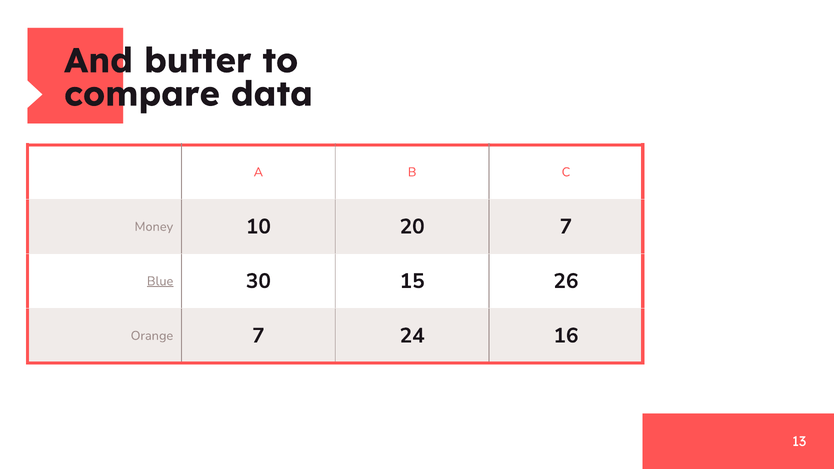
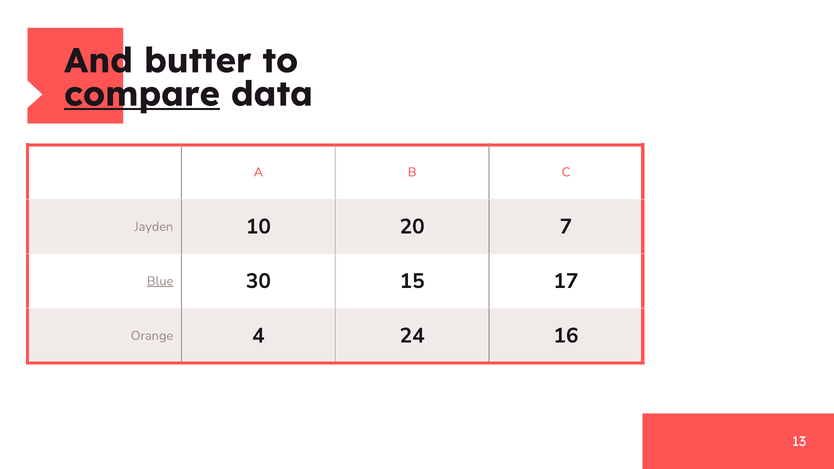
compare underline: none -> present
Money: Money -> Jayden
26: 26 -> 17
Orange 7: 7 -> 4
